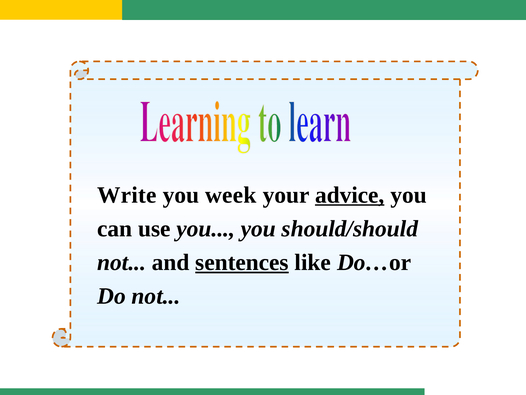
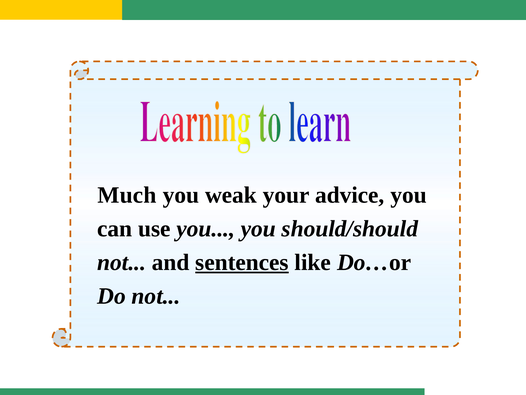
Write: Write -> Much
week: week -> weak
advice underline: present -> none
